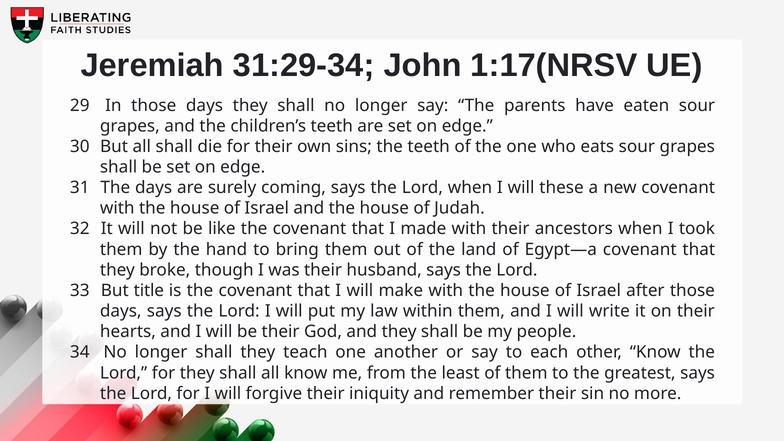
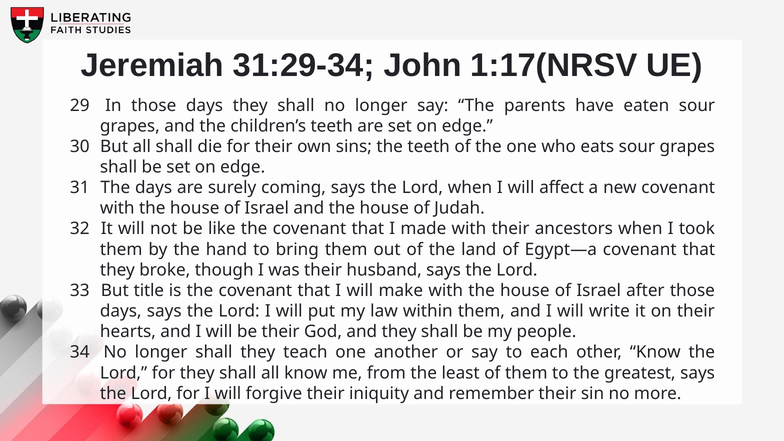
these: these -> affect
